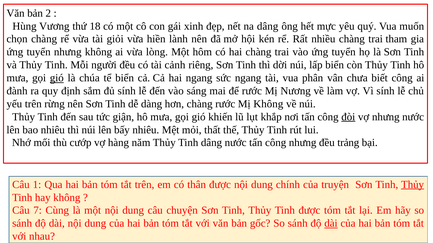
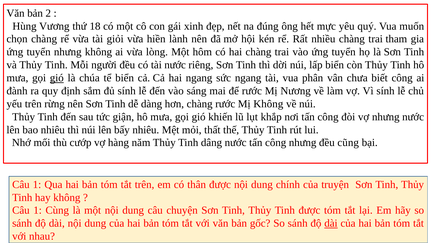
na dâng: dâng -> đúng
tài cảnh: cảnh -> nước
đòi underline: present -> none
trảng: trảng -> cũng
Thủy at (413, 185) underline: present -> none
7 at (38, 211): 7 -> 1
